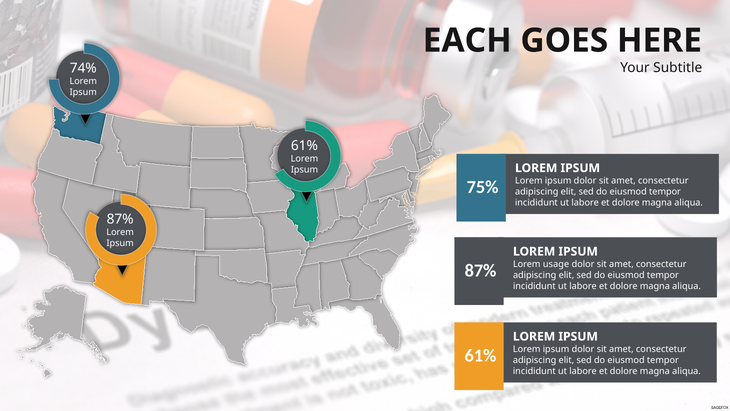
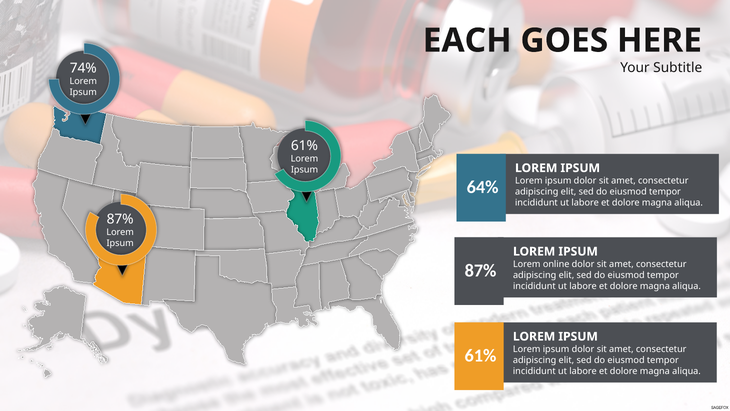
75%: 75% -> 64%
usage: usage -> online
